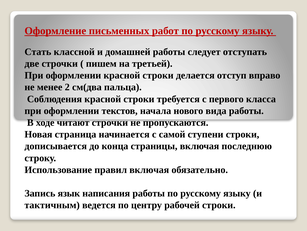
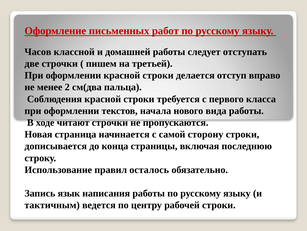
Стать: Стать -> Часов
ступени: ступени -> сторону
правил включая: включая -> осталось
